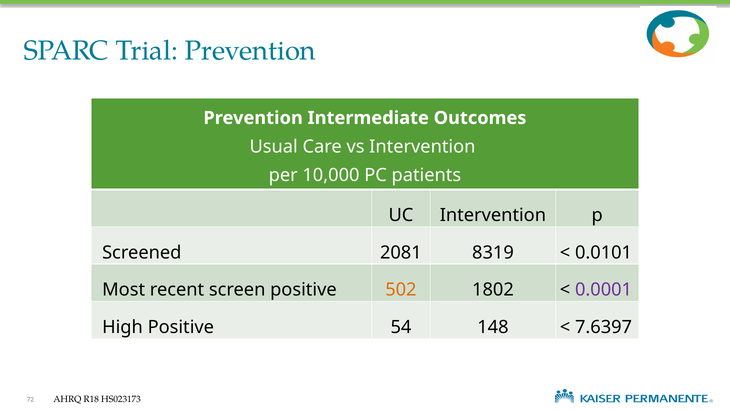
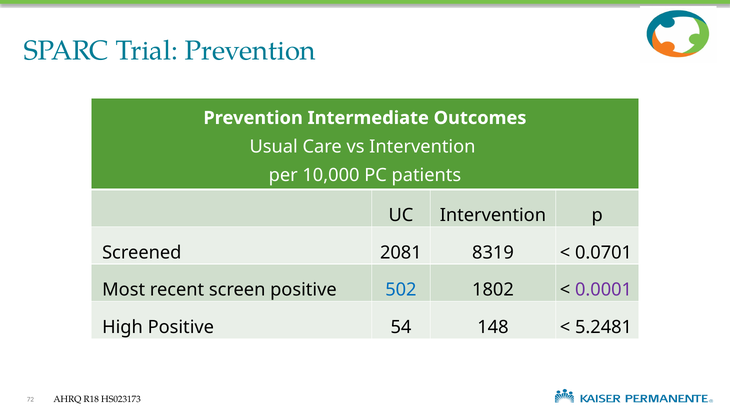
0.0101: 0.0101 -> 0.0701
502 colour: orange -> blue
7.6397: 7.6397 -> 5.2481
